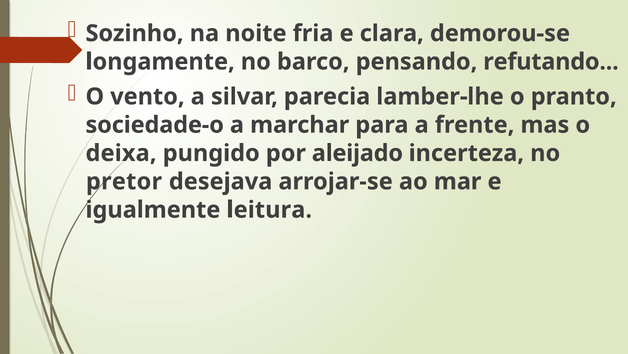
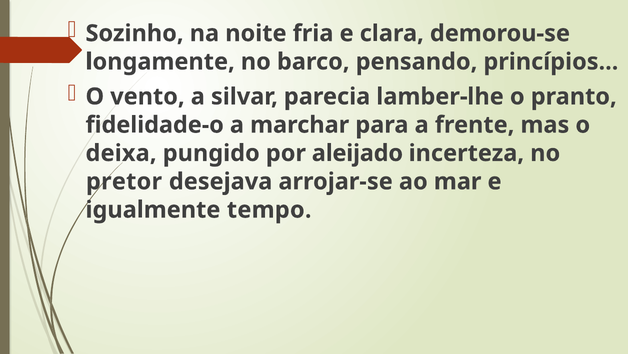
refutando: refutando -> princípios
sociedade-o: sociedade-o -> fidelidade-o
leitura: leitura -> tempo
